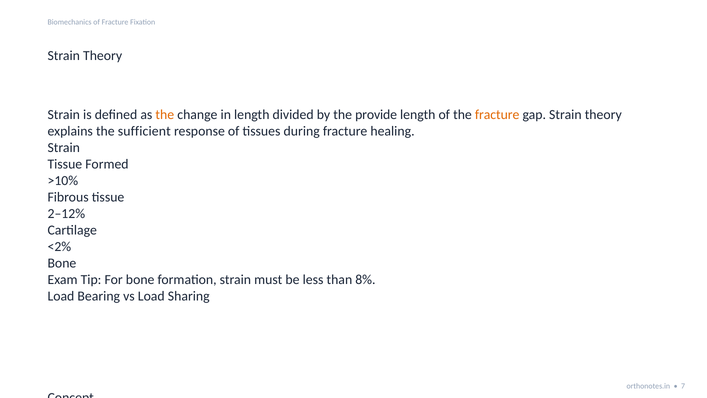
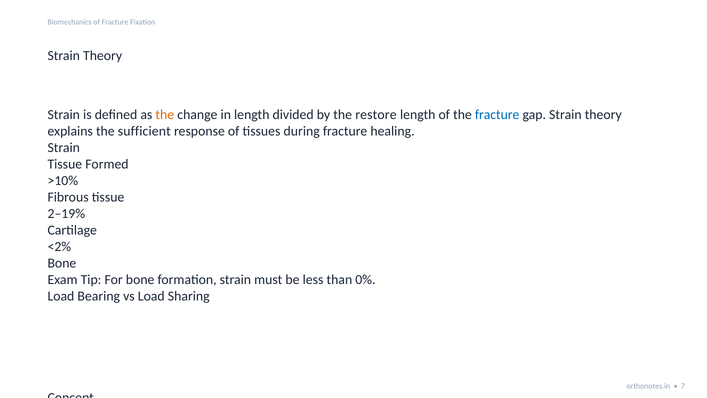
provide: provide -> restore
fracture at (497, 114) colour: orange -> blue
2–12%: 2–12% -> 2–19%
8%: 8% -> 0%
